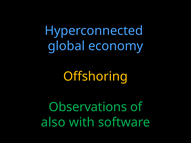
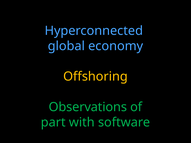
also: also -> part
